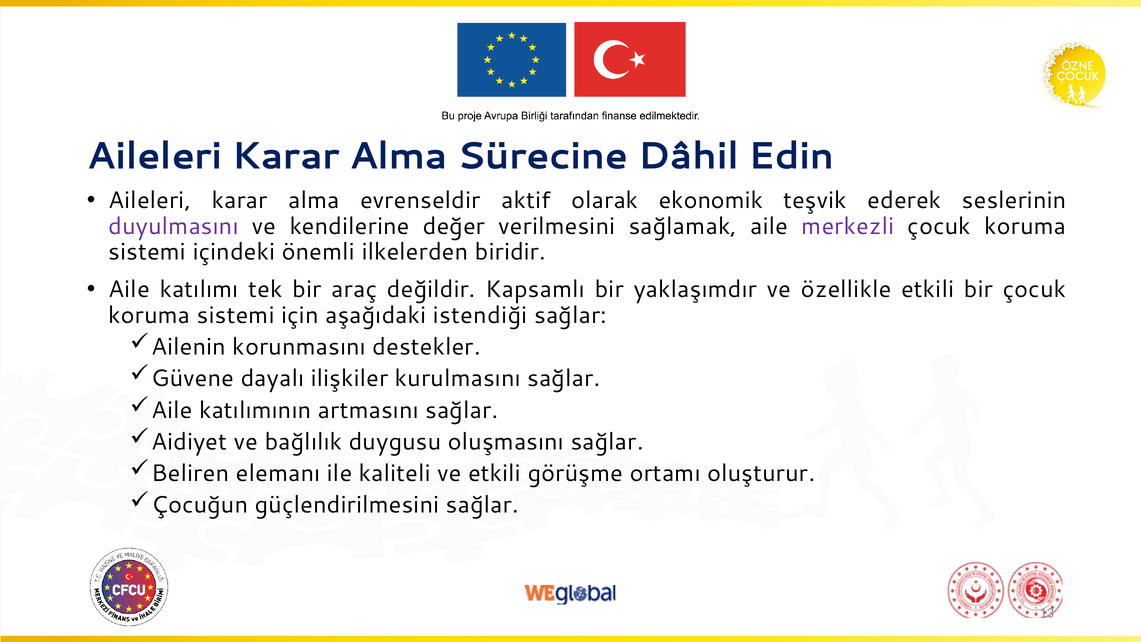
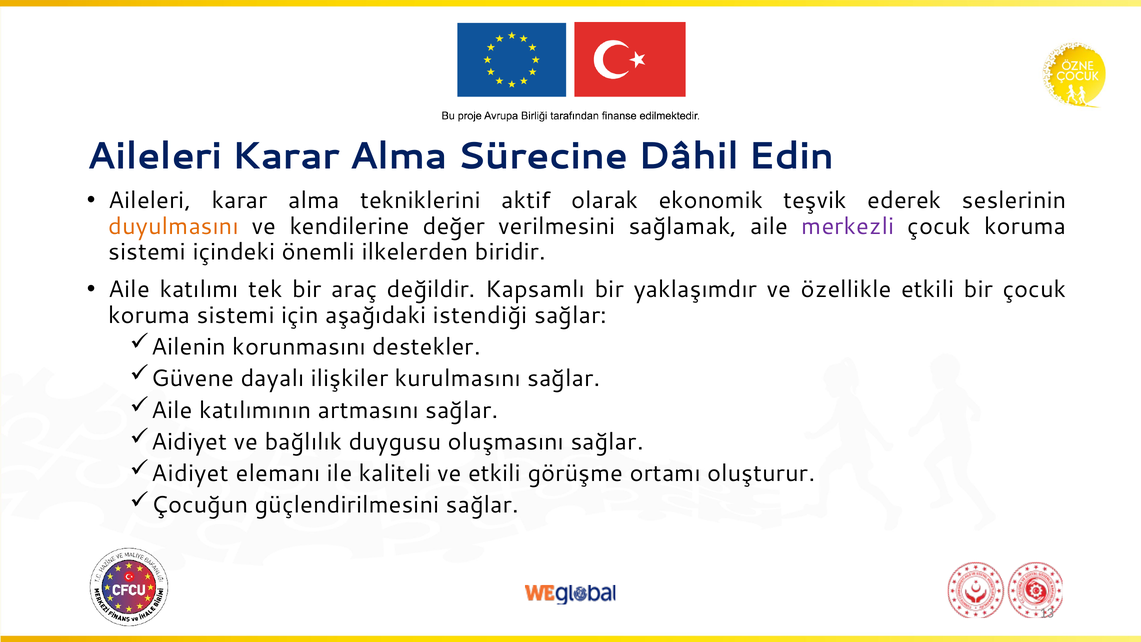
evrenseldir: evrenseldir -> tekniklerini
duyulmasını colour: purple -> orange
Beliren at (190, 473): Beliren -> Aidiyet
